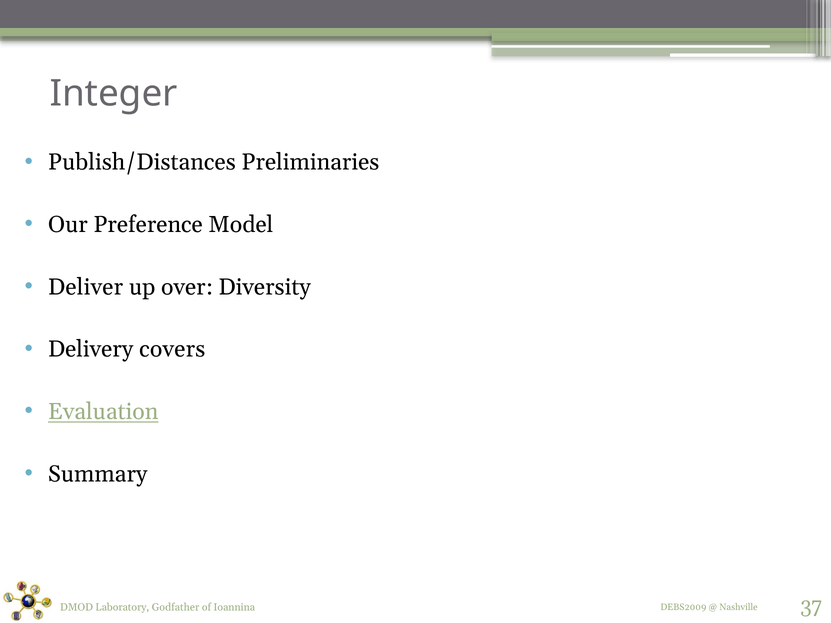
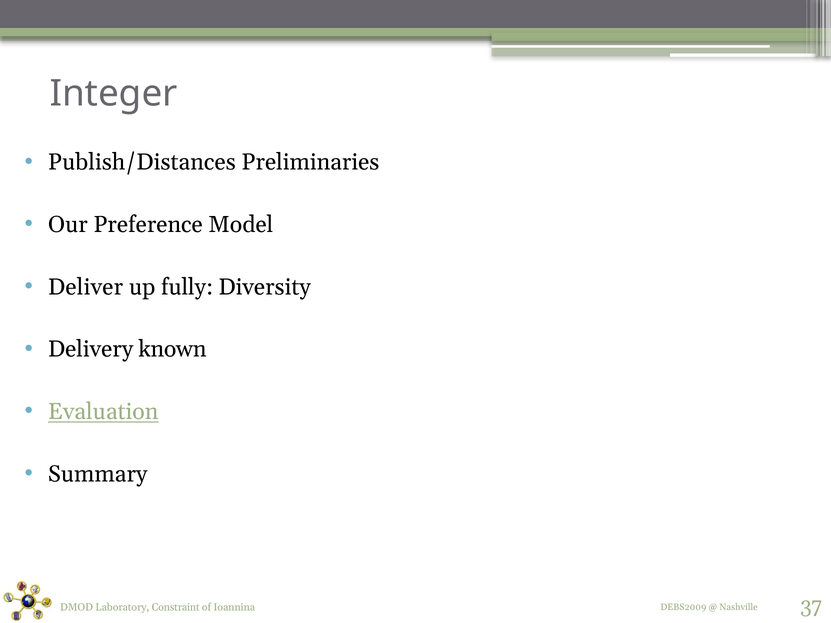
over: over -> fully
covers: covers -> known
Godfather: Godfather -> Constraint
